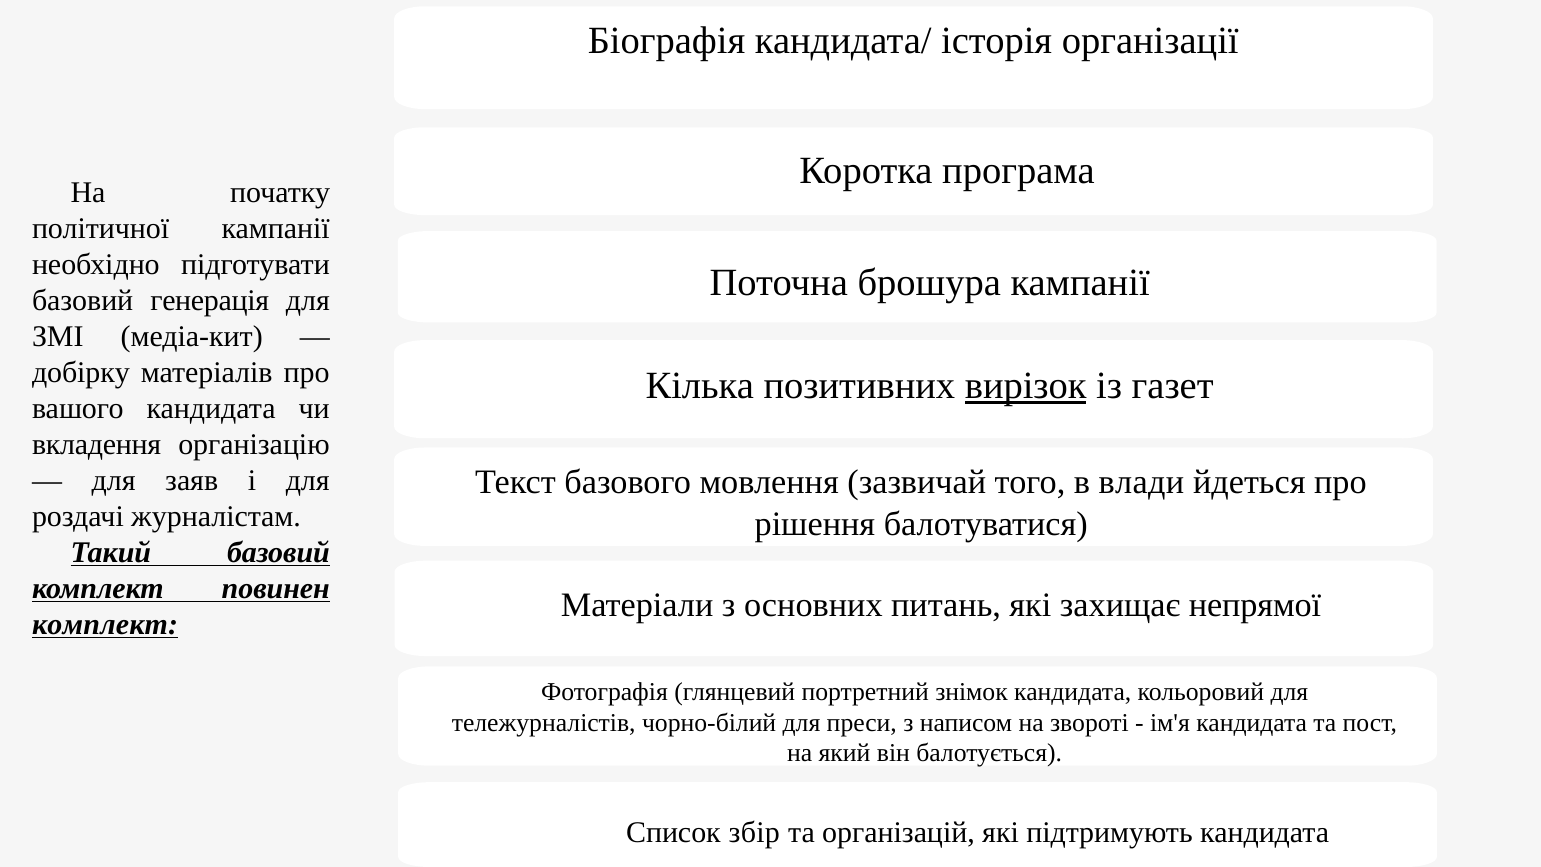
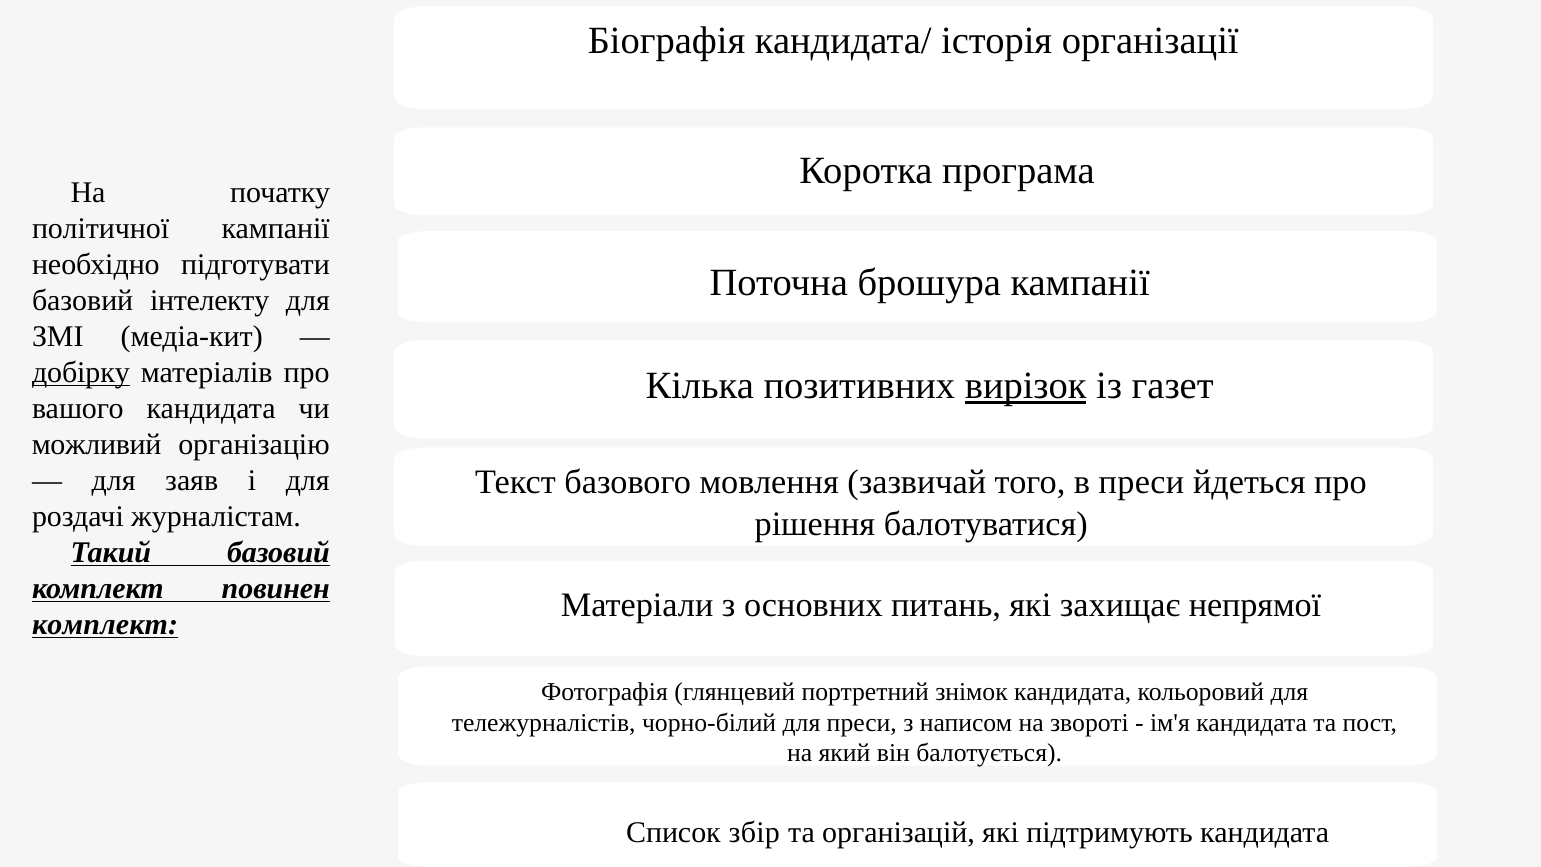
генерація: генерація -> інтелекту
добірку underline: none -> present
вкладення: вкладення -> можливий
в влади: влади -> преси
